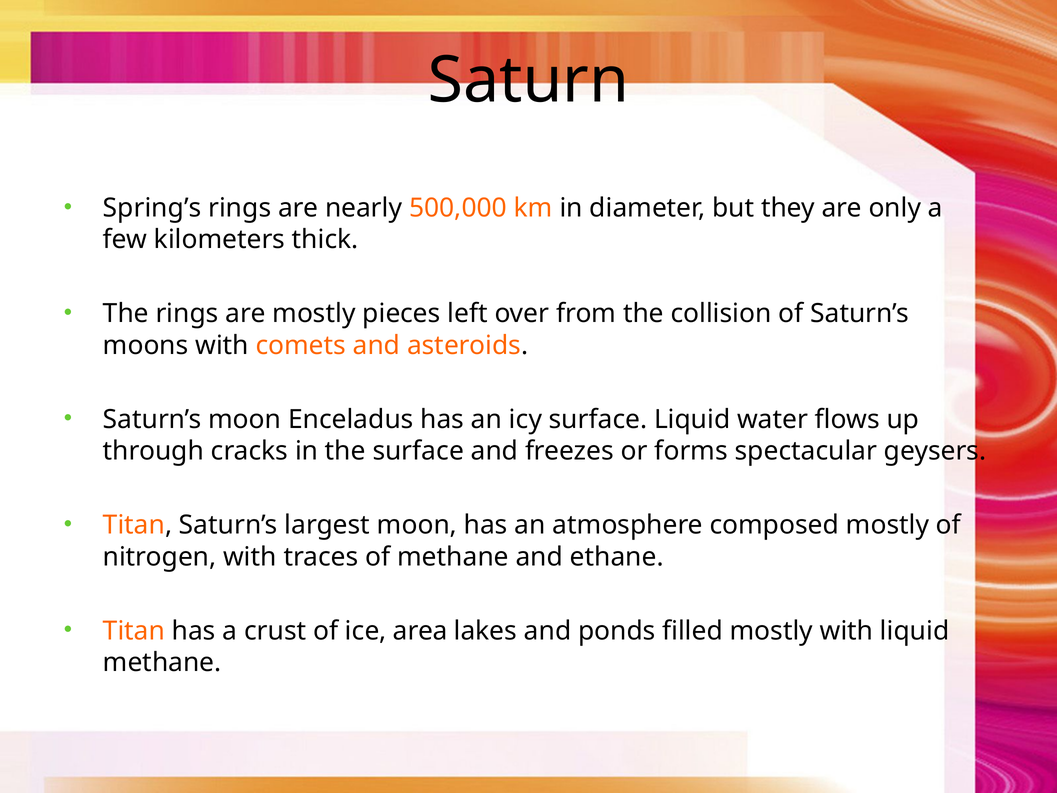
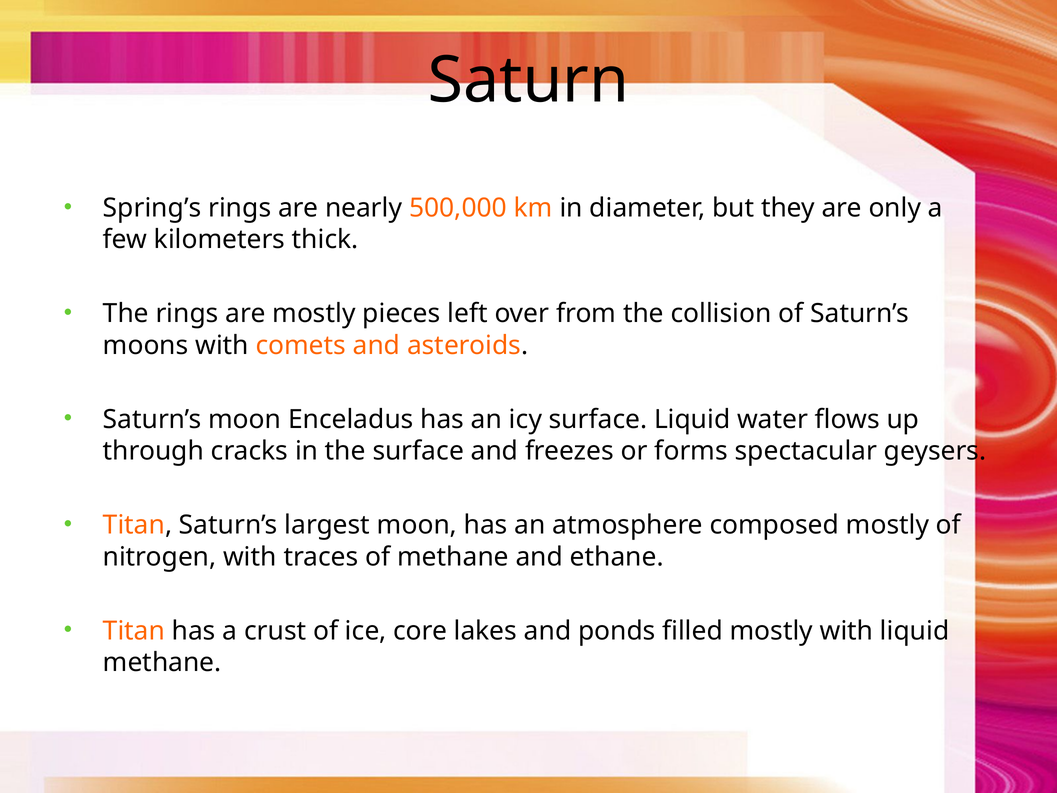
area: area -> core
